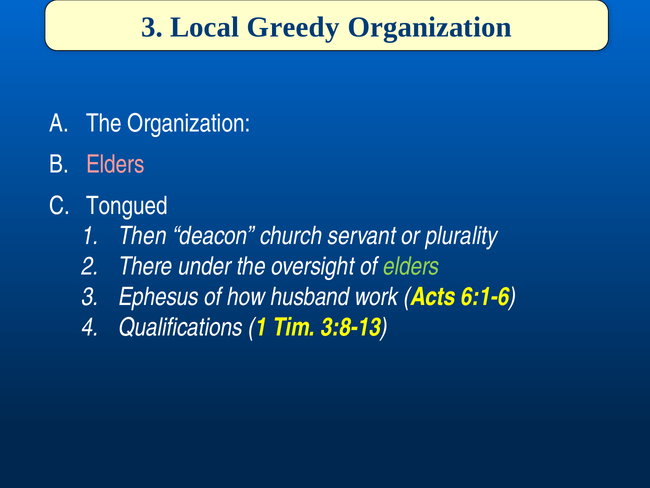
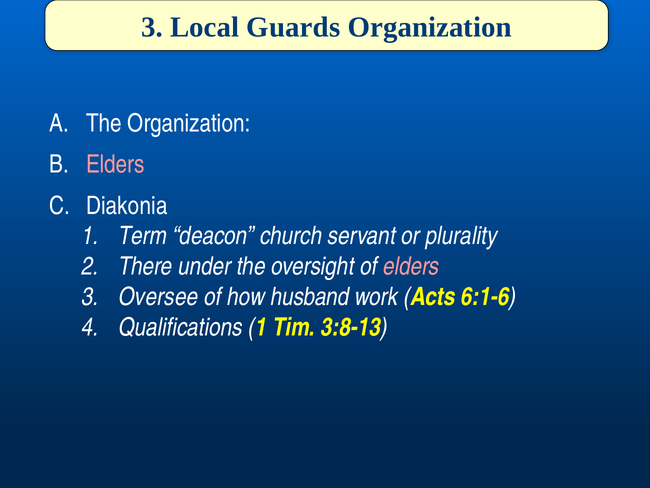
Greedy: Greedy -> Guards
Tongued: Tongued -> Diakonia
Then: Then -> Term
elders at (411, 266) colour: light green -> pink
Ephesus: Ephesus -> Oversee
